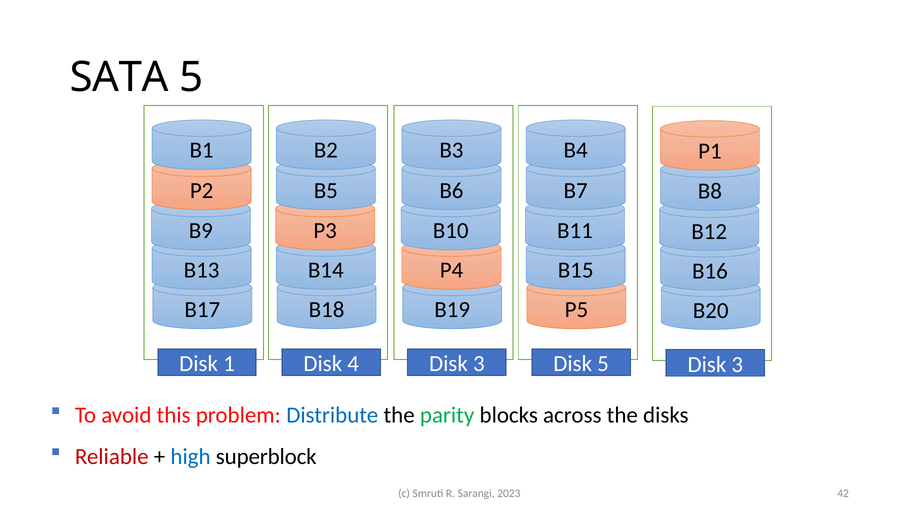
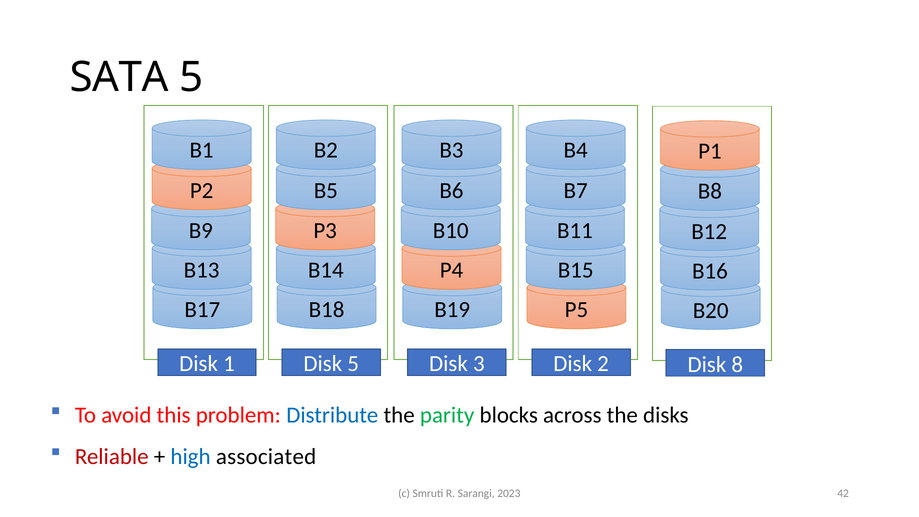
Disk 4: 4 -> 5
Disk 5: 5 -> 2
3 at (737, 365): 3 -> 8
superblock: superblock -> associated
